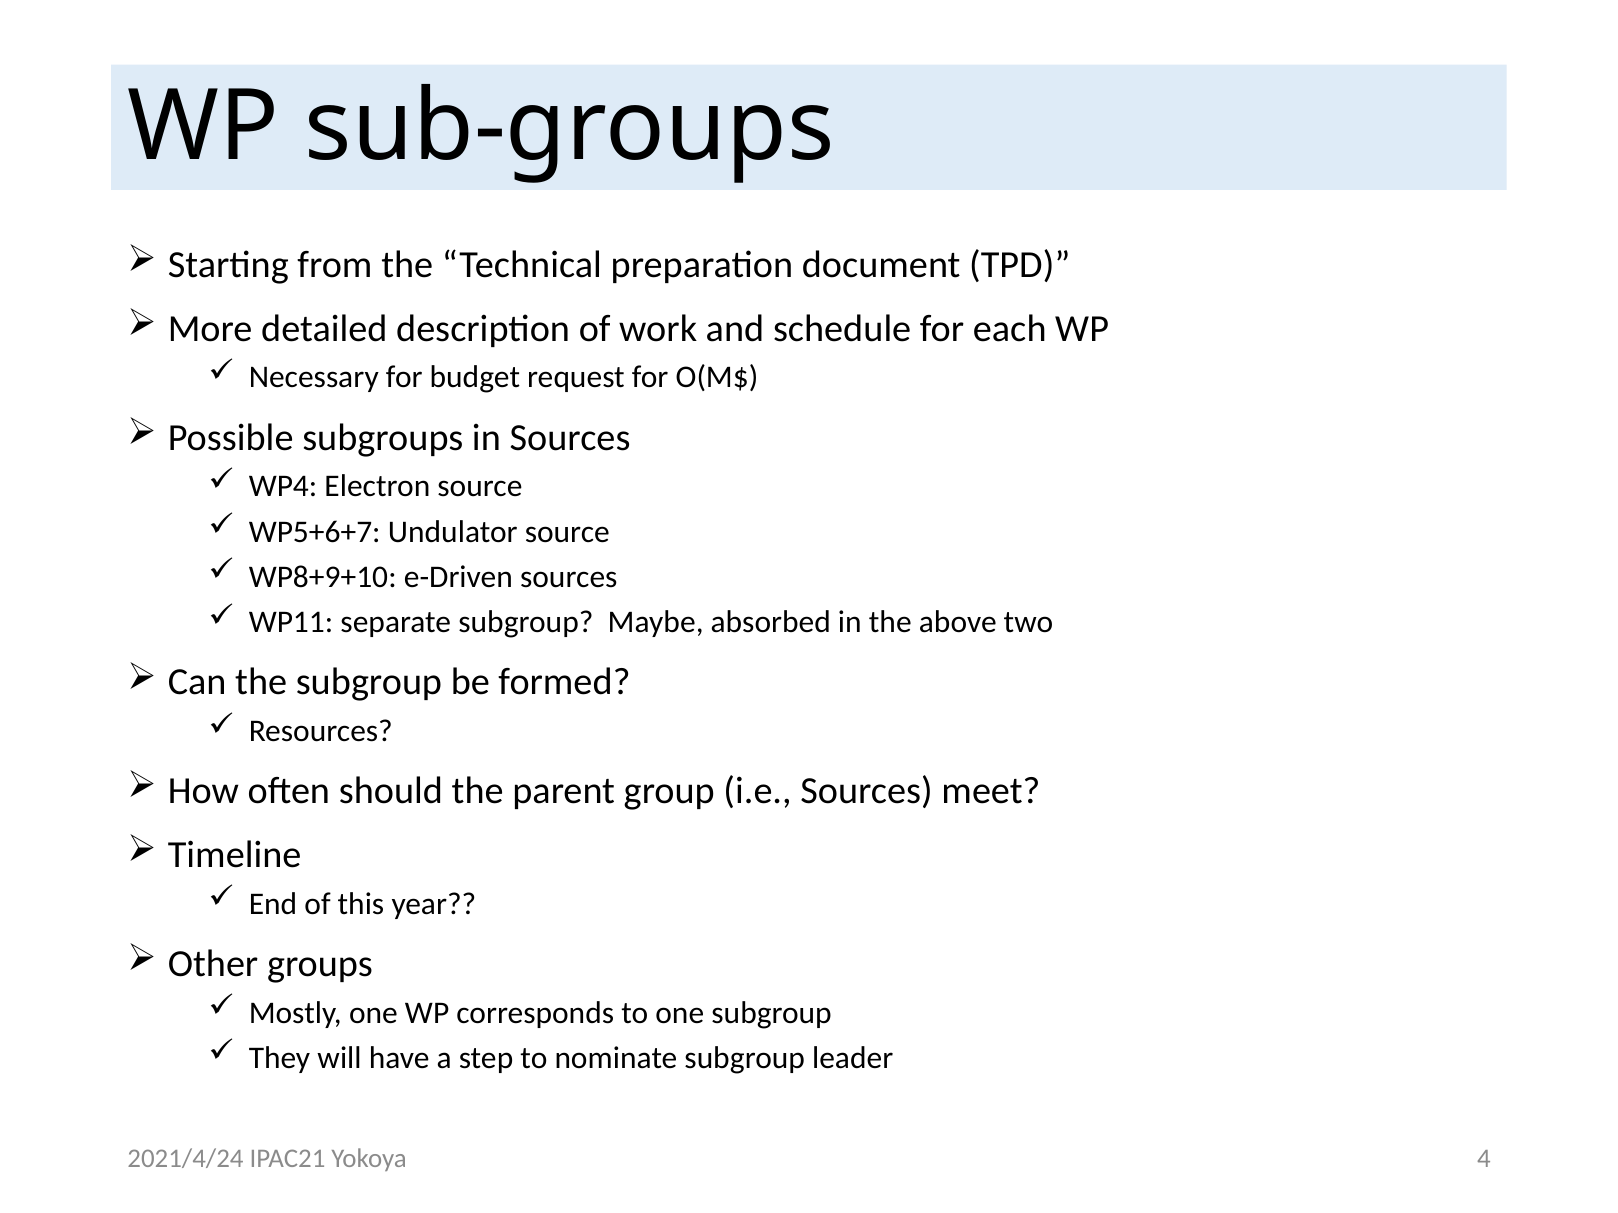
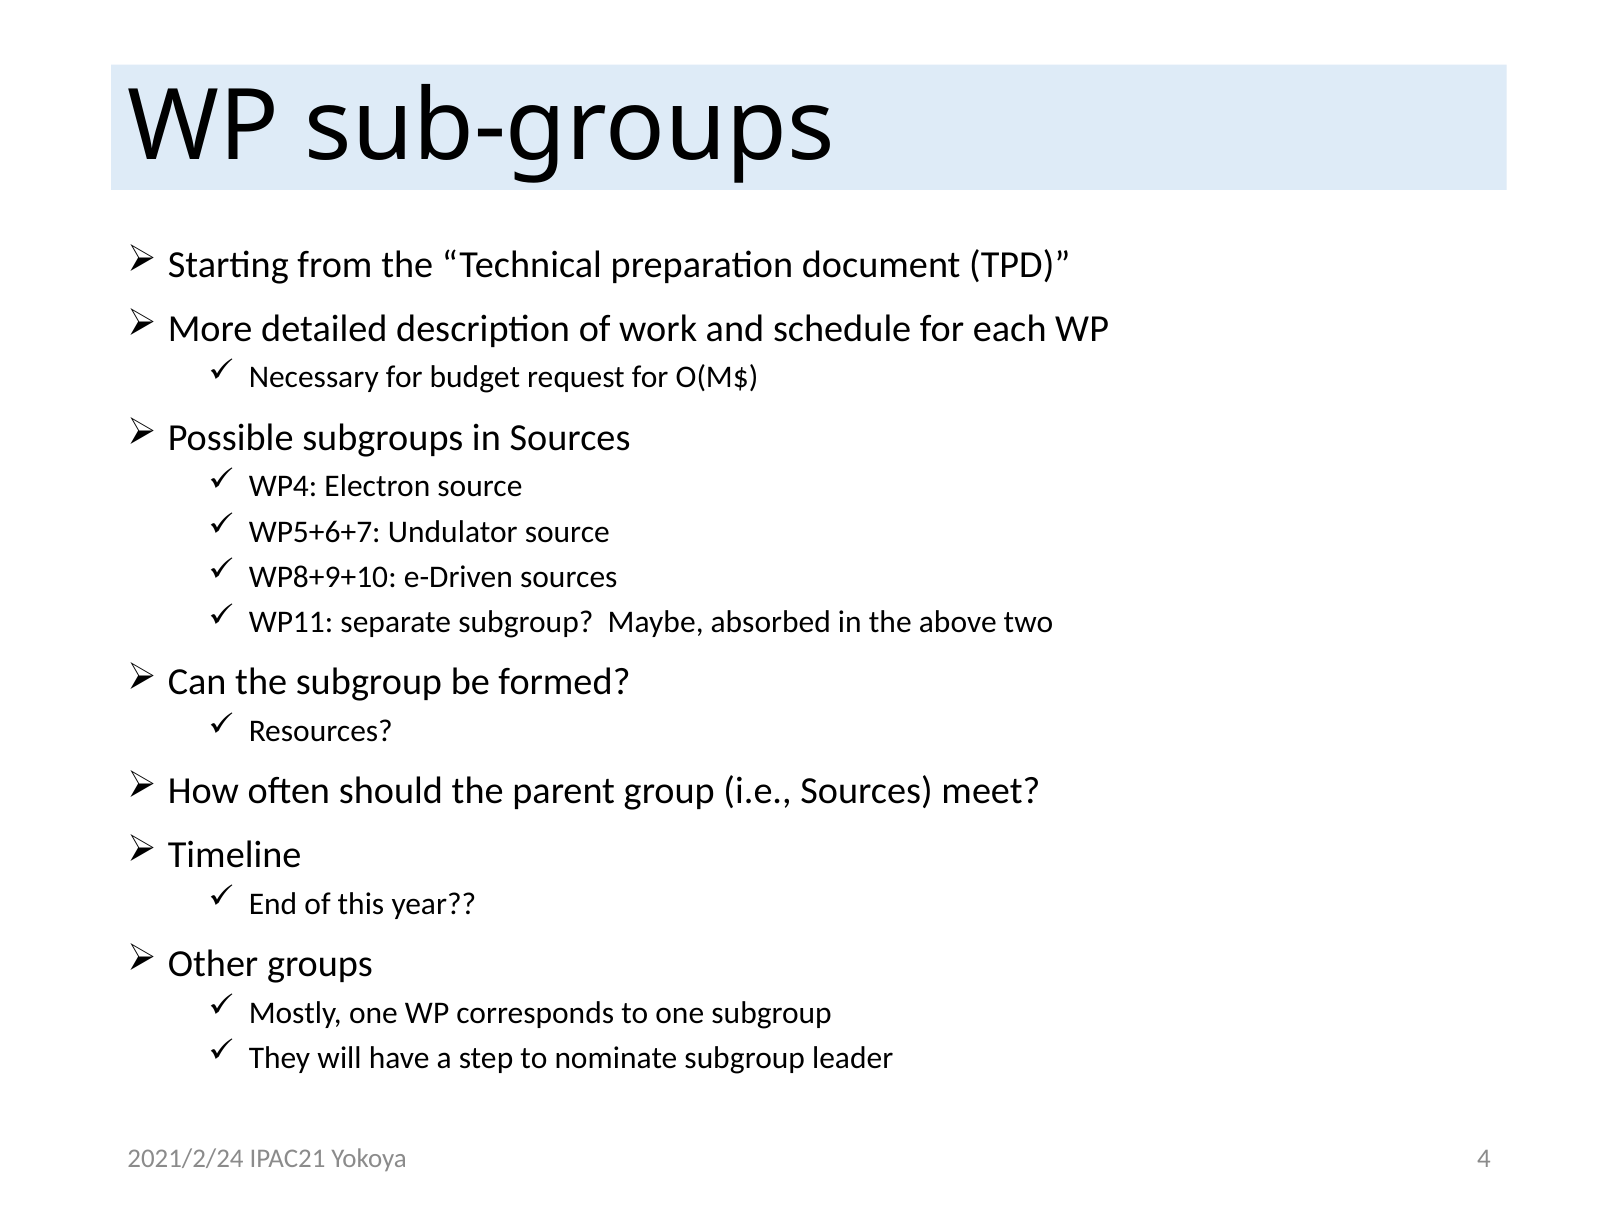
2021/4/24: 2021/4/24 -> 2021/2/24
